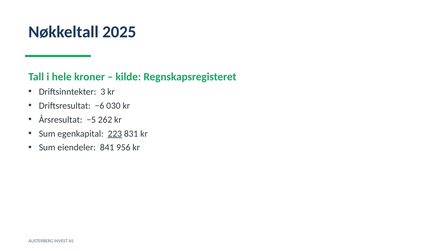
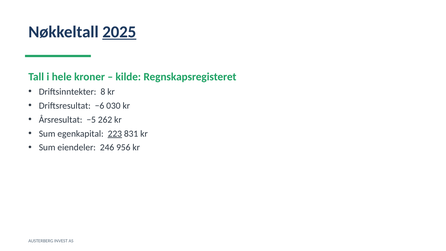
2025 underline: none -> present
3: 3 -> 8
841: 841 -> 246
